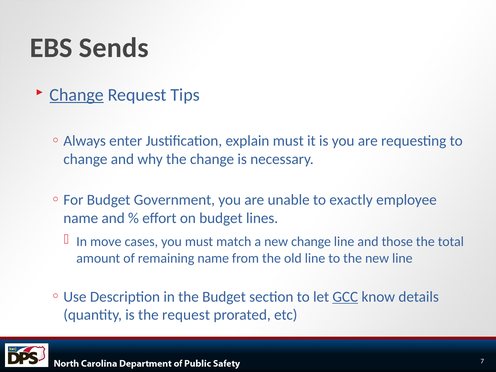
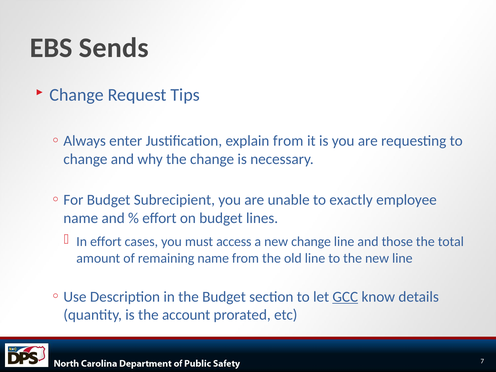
Change at (77, 95) underline: present -> none
explain must: must -> from
Government: Government -> Subrecipient
In move: move -> effort
match: match -> access
the request: request -> account
